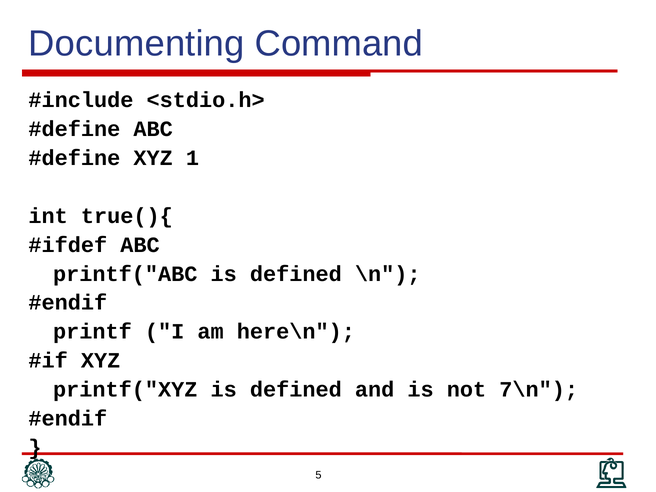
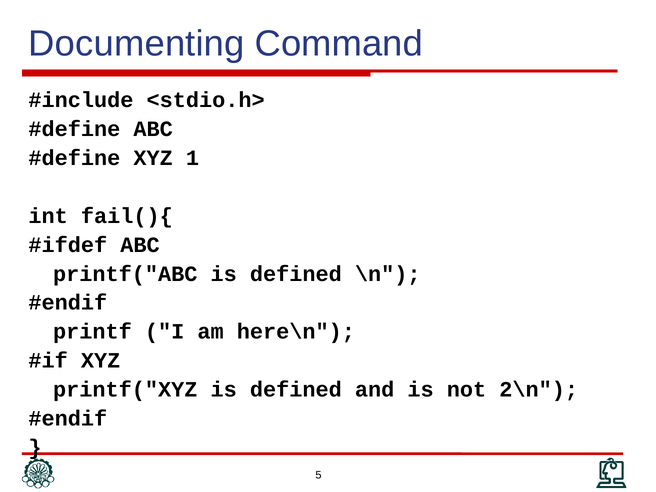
true(){: true(){ -> fail(){
7\n: 7\n -> 2\n
